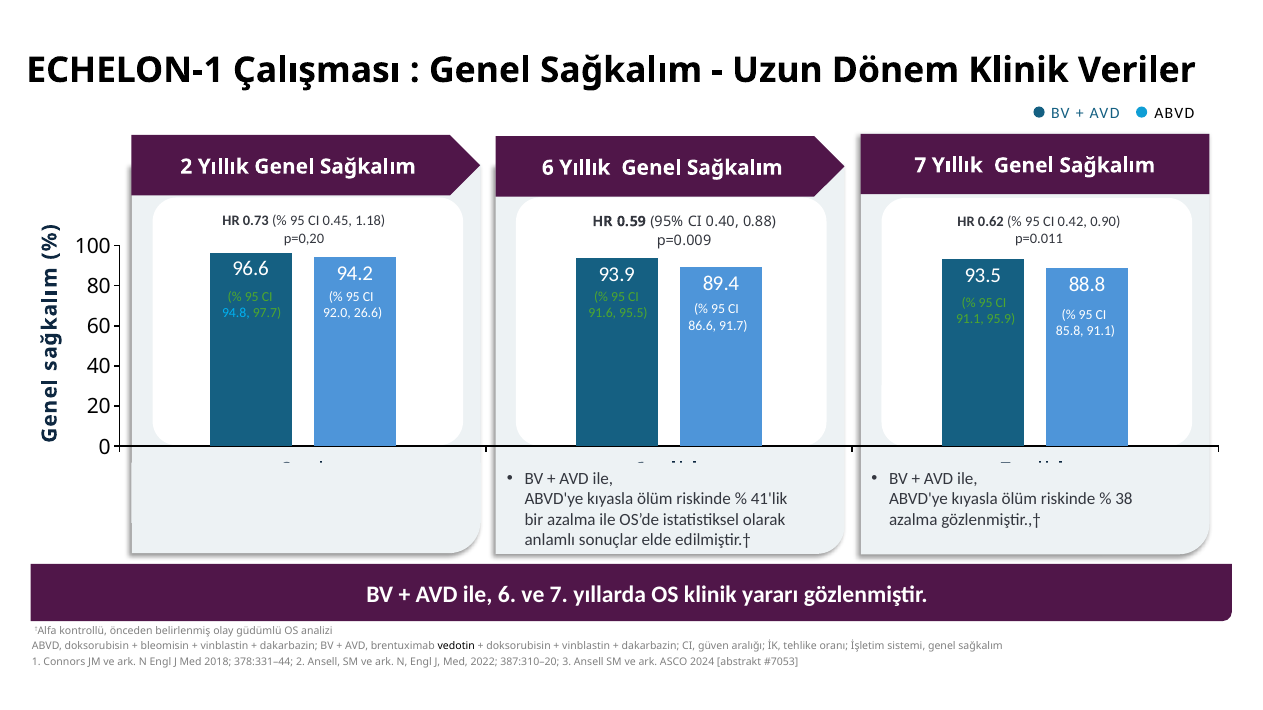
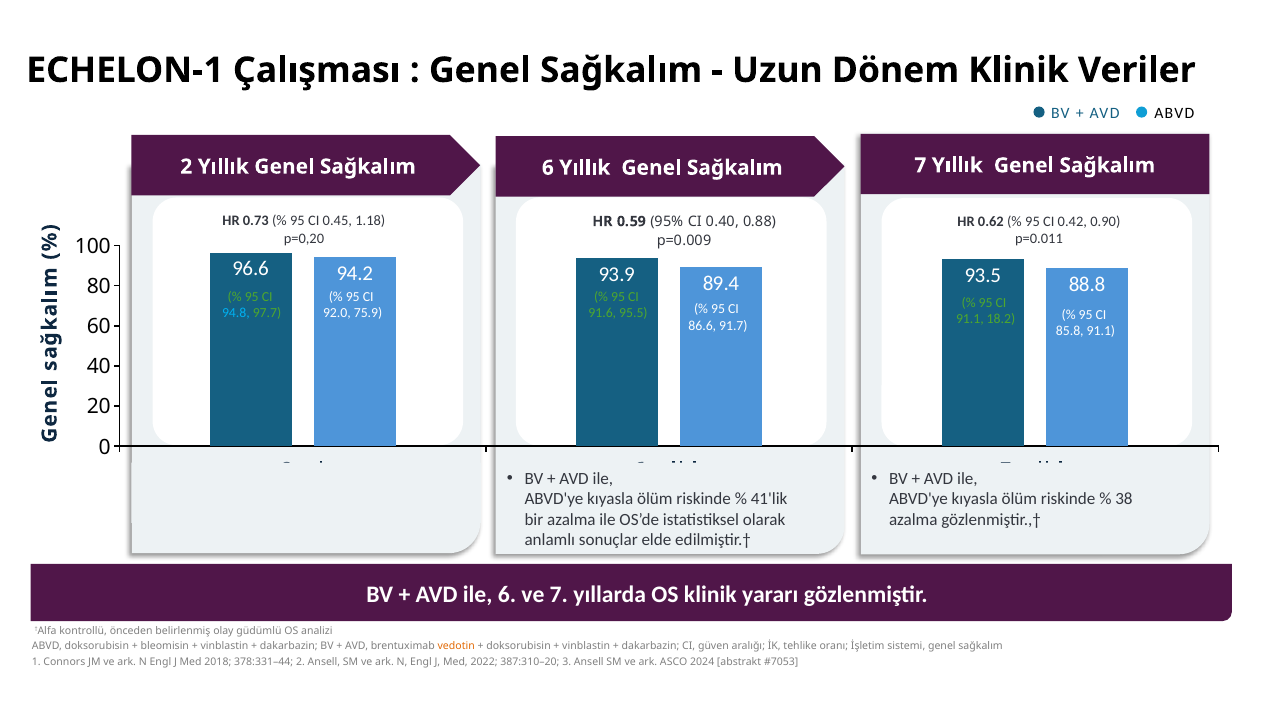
26.6: 26.6 -> 75.9
95.9: 95.9 -> 18.2
vedotin at (456, 647) colour: black -> orange
